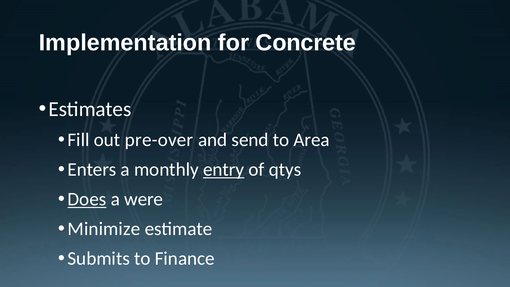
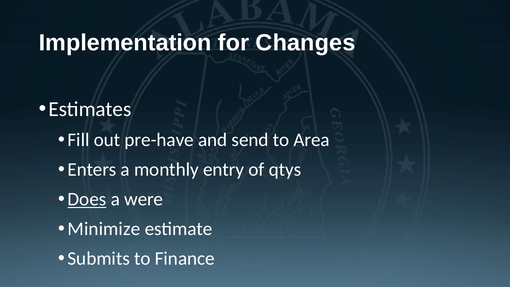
Concrete: Concrete -> Changes
pre-over: pre-over -> pre-have
entry underline: present -> none
